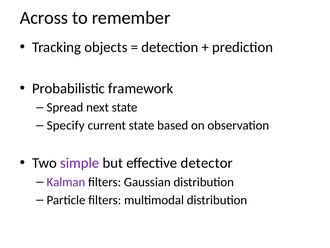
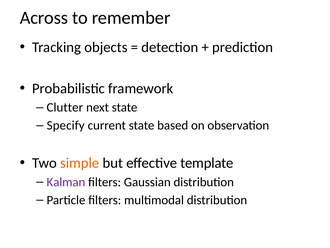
Spread: Spread -> Clutter
simple colour: purple -> orange
detector: detector -> template
